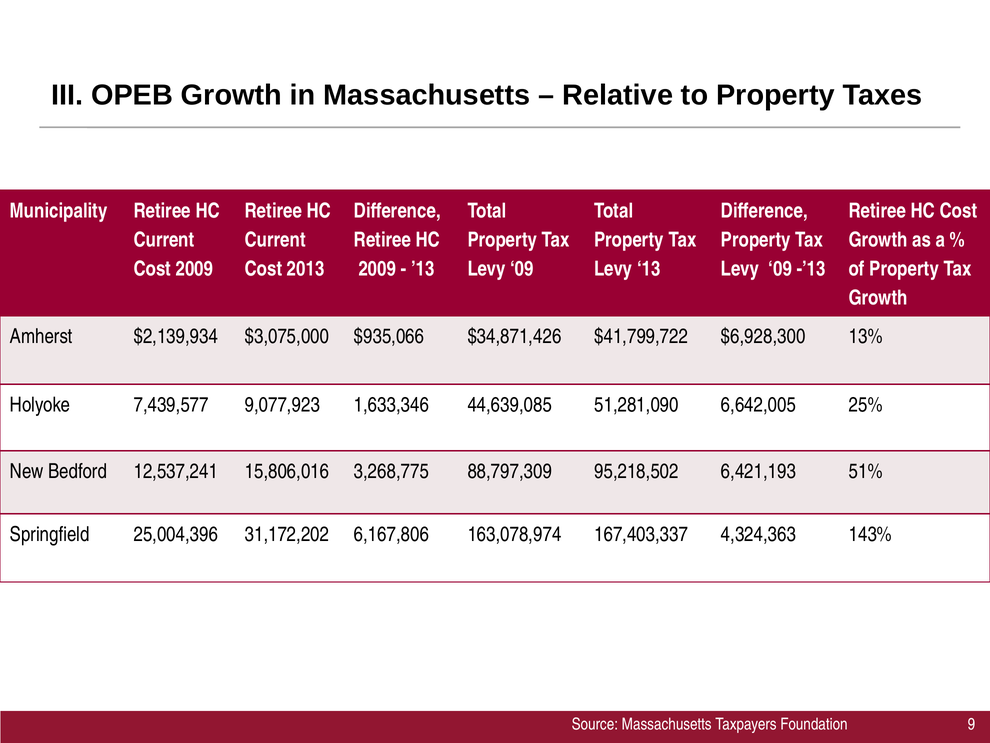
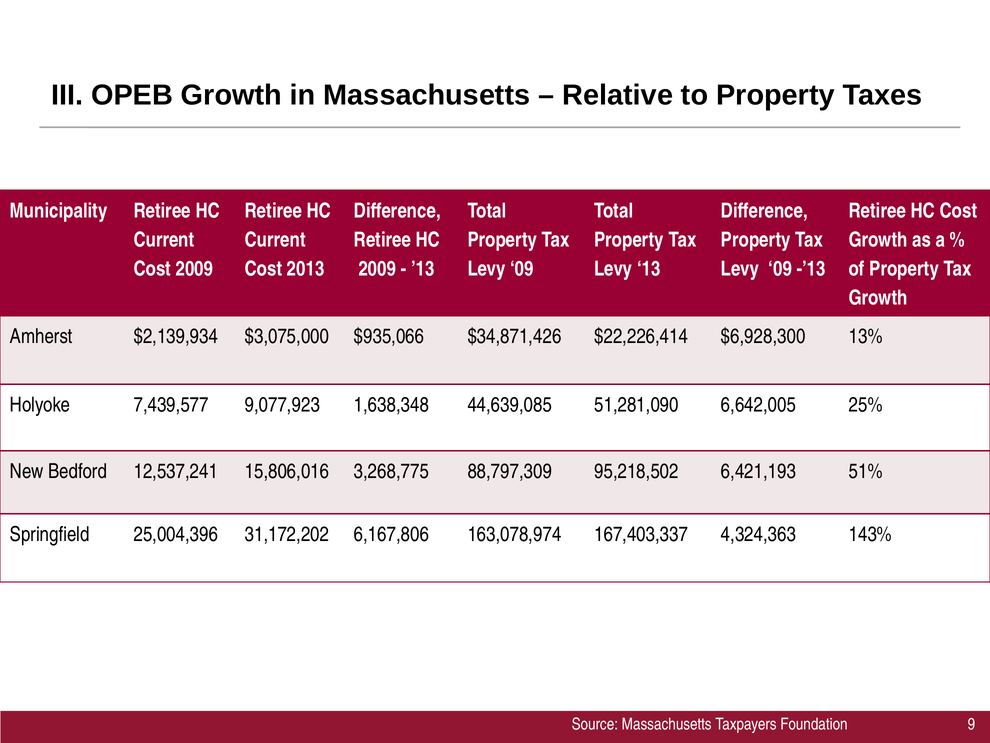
$41,799,722: $41,799,722 -> $22,226,414
1,633,346: 1,633,346 -> 1,638,348
